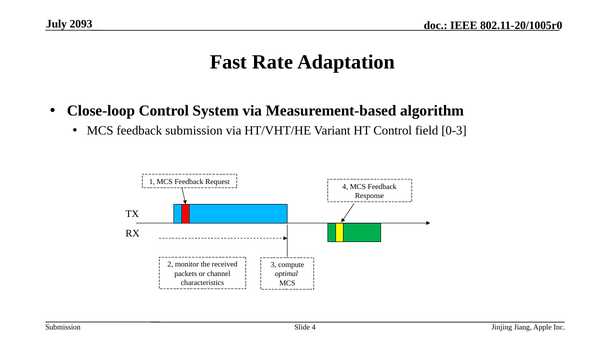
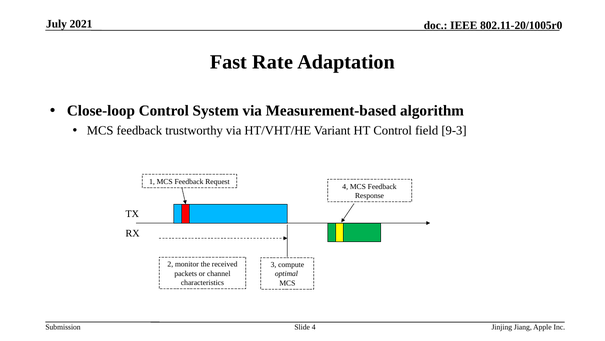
2093: 2093 -> 2021
feedback submission: submission -> trustworthy
0-3: 0-3 -> 9-3
